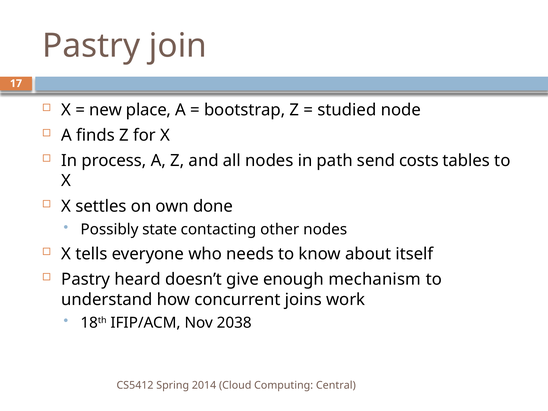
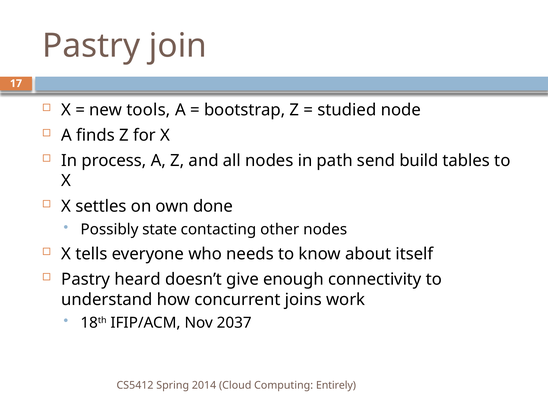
place: place -> tools
costs: costs -> build
mechanism: mechanism -> connectivity
2038: 2038 -> 2037
Central: Central -> Entirely
